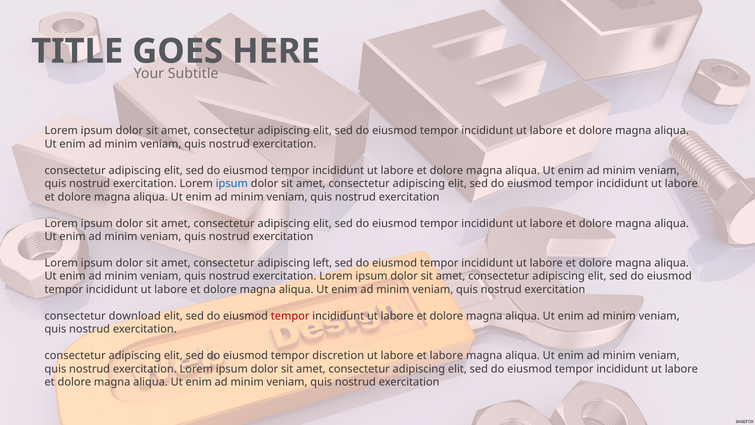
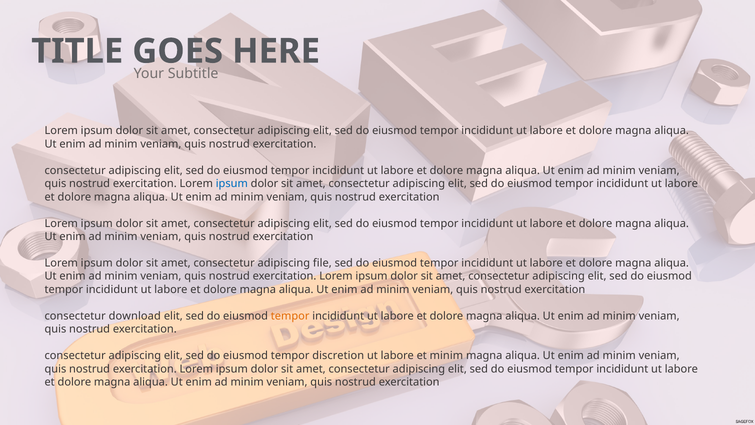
left: left -> file
tempor at (290, 316) colour: red -> orange
et labore: labore -> minim
